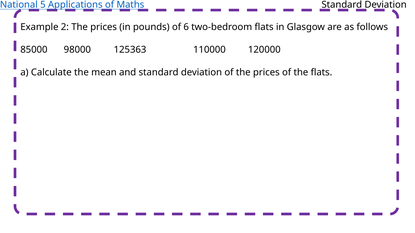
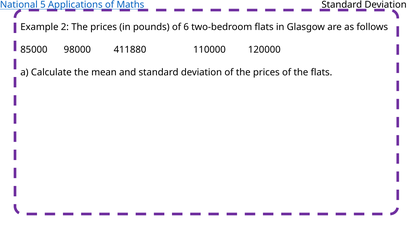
125363: 125363 -> 411880
